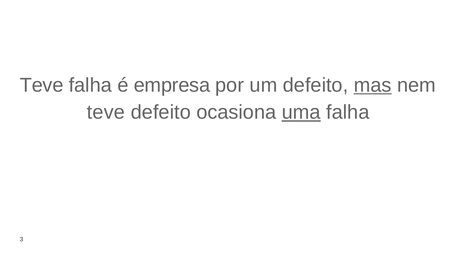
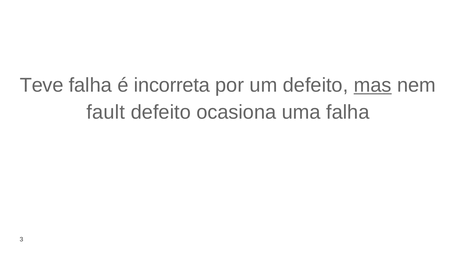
empresa: empresa -> incorreta
teve at (106, 112): teve -> fault
uma underline: present -> none
